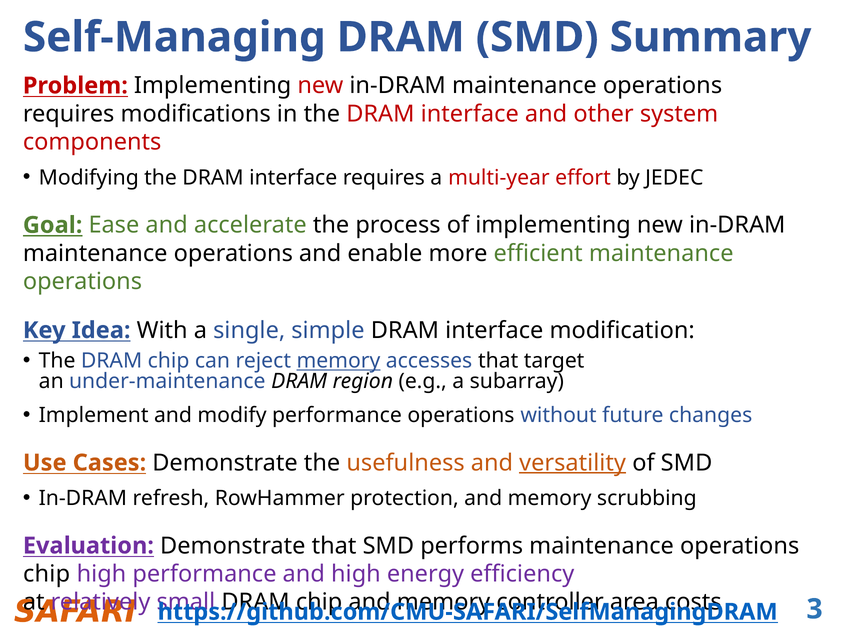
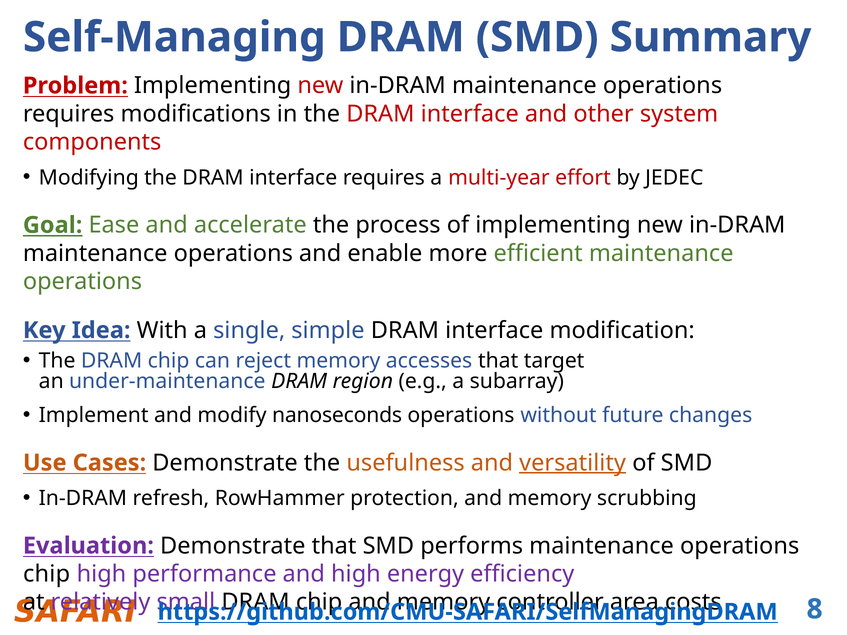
memory at (338, 361) underline: present -> none
modify performance: performance -> nanoseconds
3: 3 -> 8
